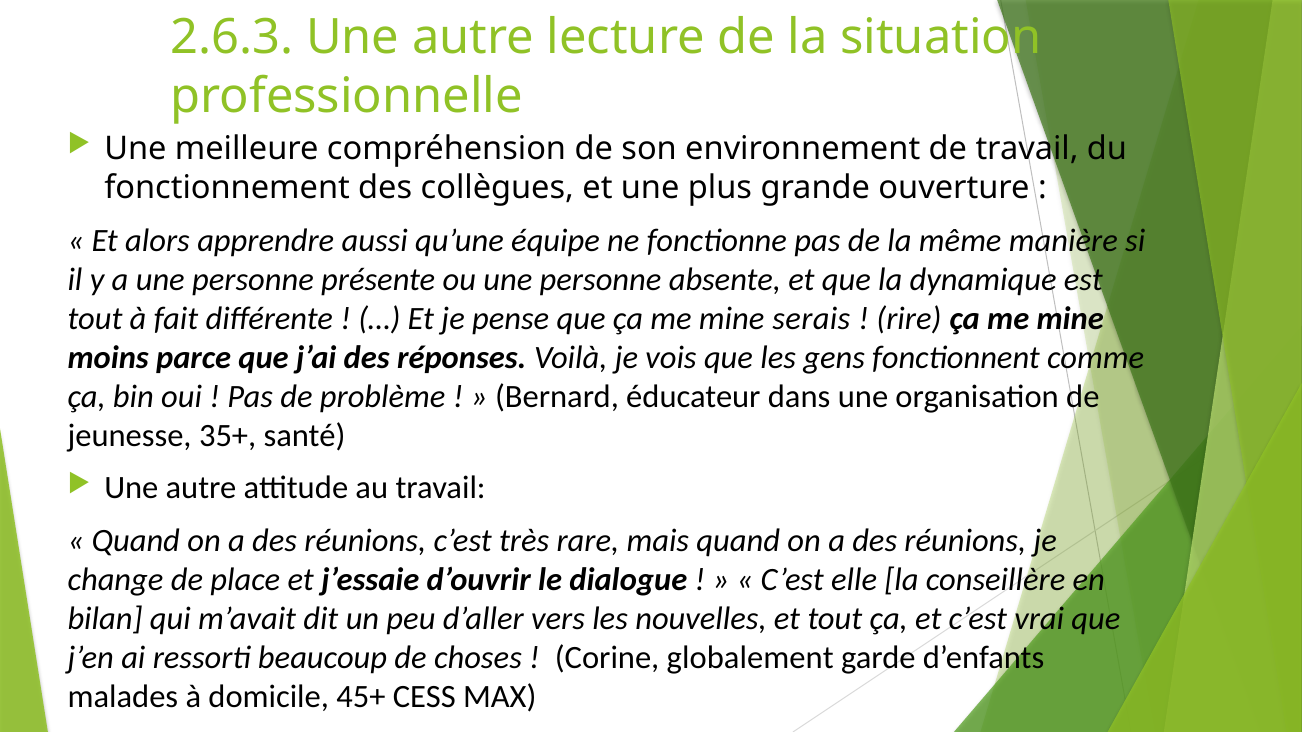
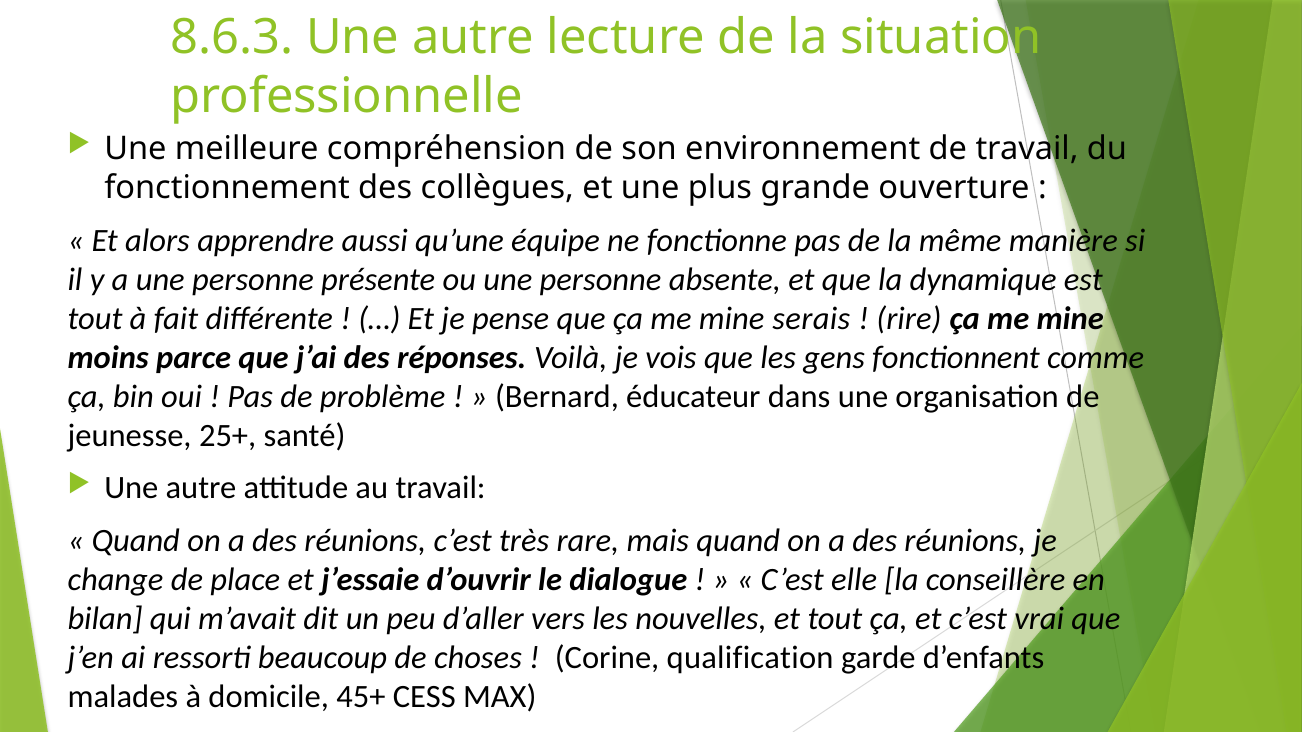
2.6.3: 2.6.3 -> 8.6.3
35+: 35+ -> 25+
globalement: globalement -> qualification
